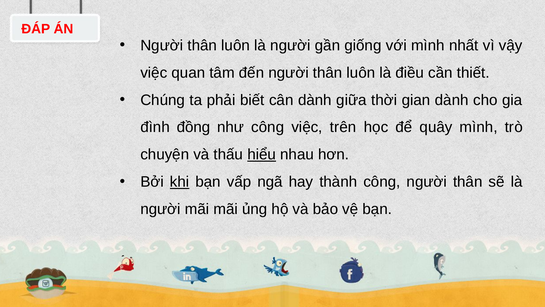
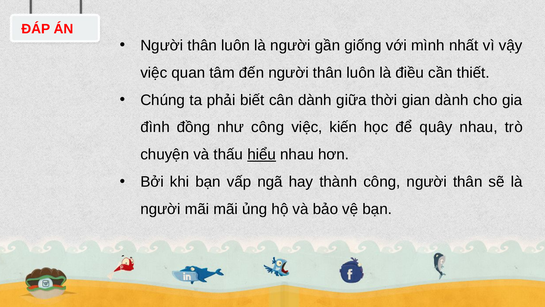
trên: trên -> kiến
quây mình: mình -> nhau
khi underline: present -> none
